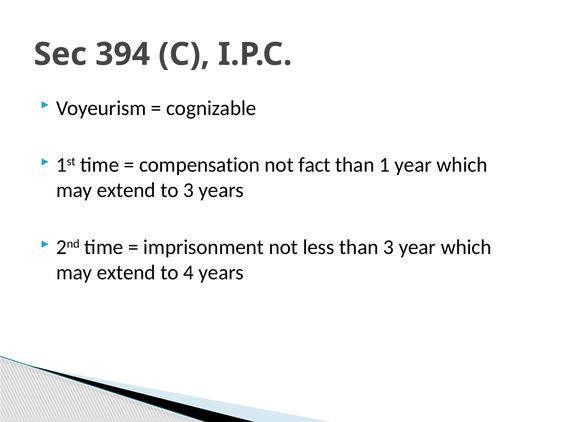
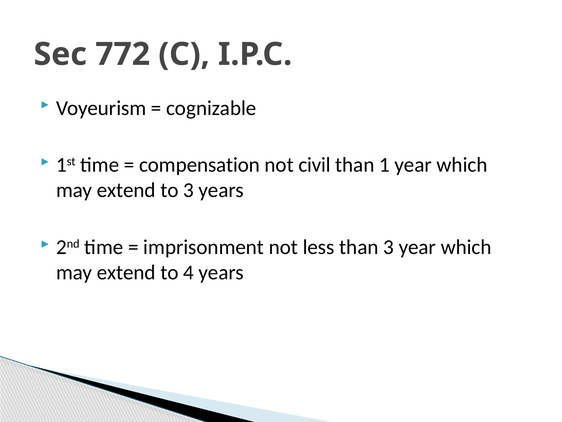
394: 394 -> 772
fact: fact -> civil
